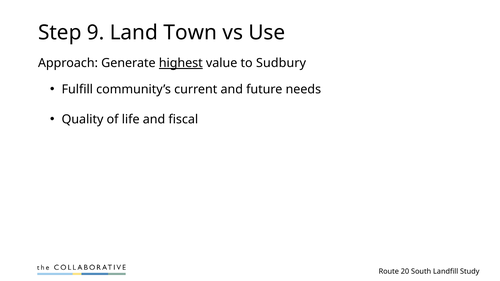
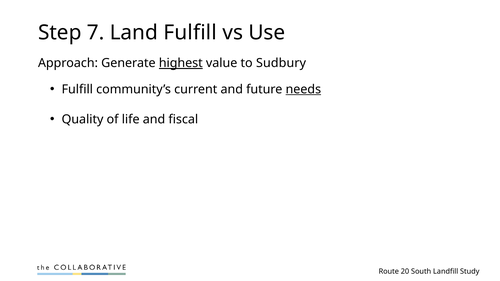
9: 9 -> 7
Land Town: Town -> Fulfill
needs underline: none -> present
